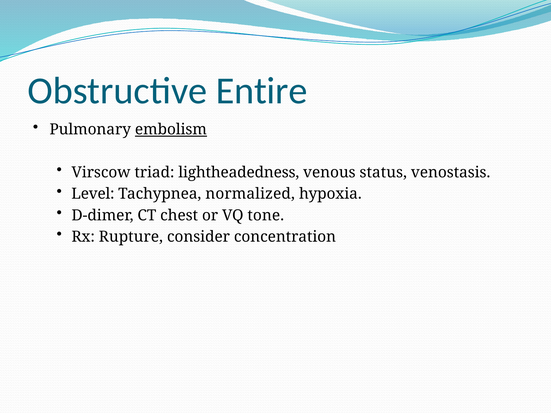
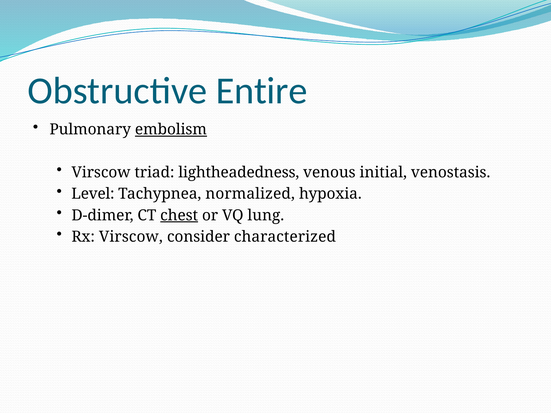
status: status -> initial
chest underline: none -> present
tone: tone -> lung
Rx Rupture: Rupture -> Virscow
concentration: concentration -> characterized
